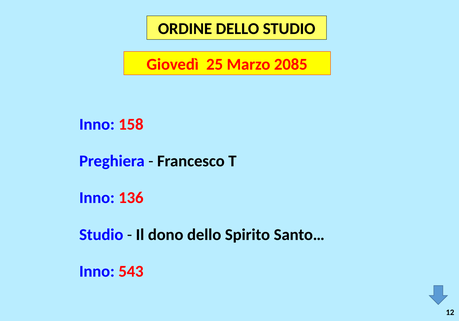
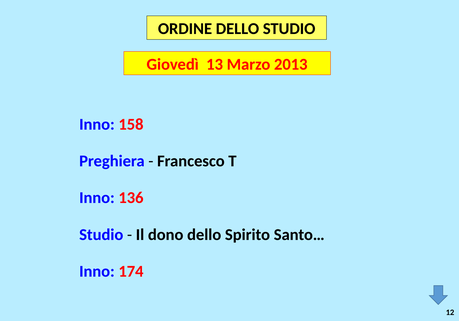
25: 25 -> 13
2085: 2085 -> 2013
543: 543 -> 174
